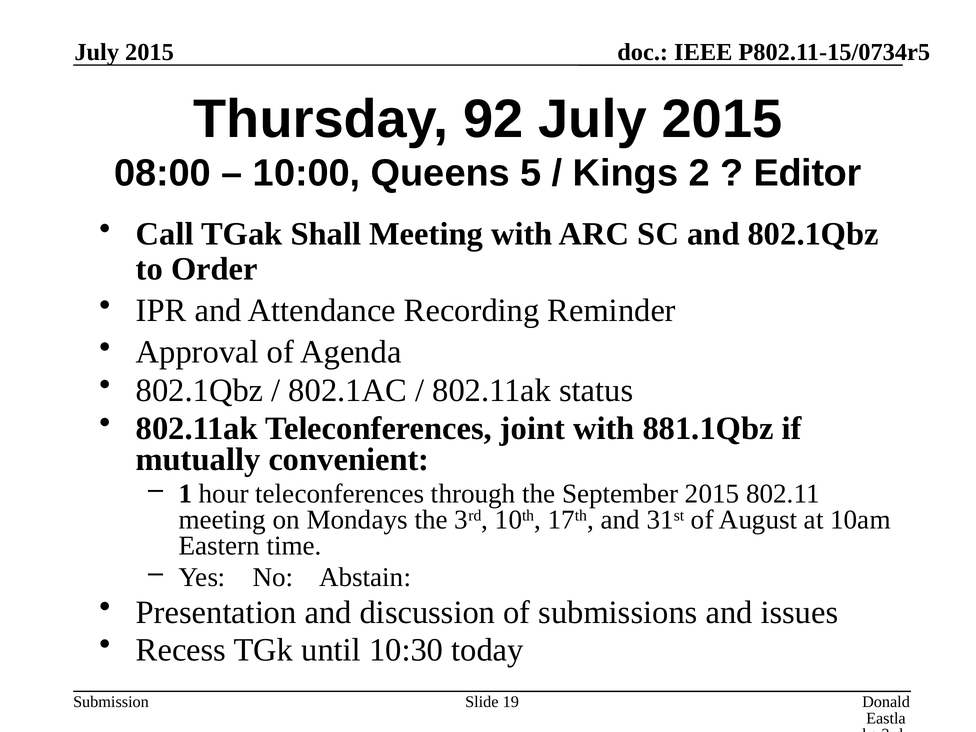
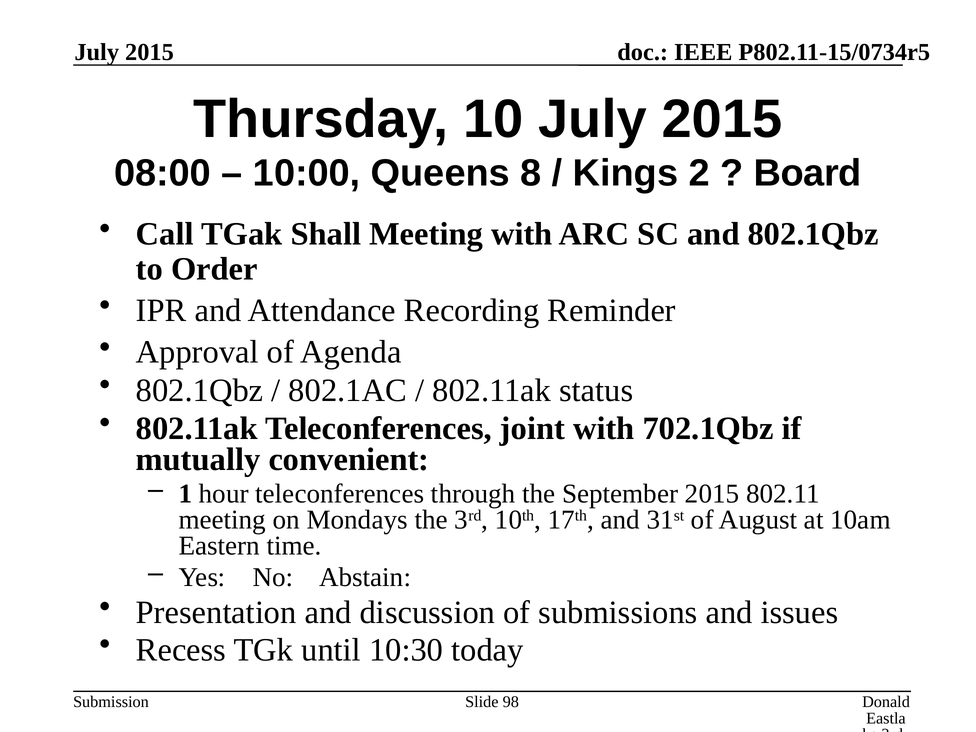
92: 92 -> 10
5: 5 -> 8
Editor: Editor -> Board
881.1Qbz: 881.1Qbz -> 702.1Qbz
19: 19 -> 98
